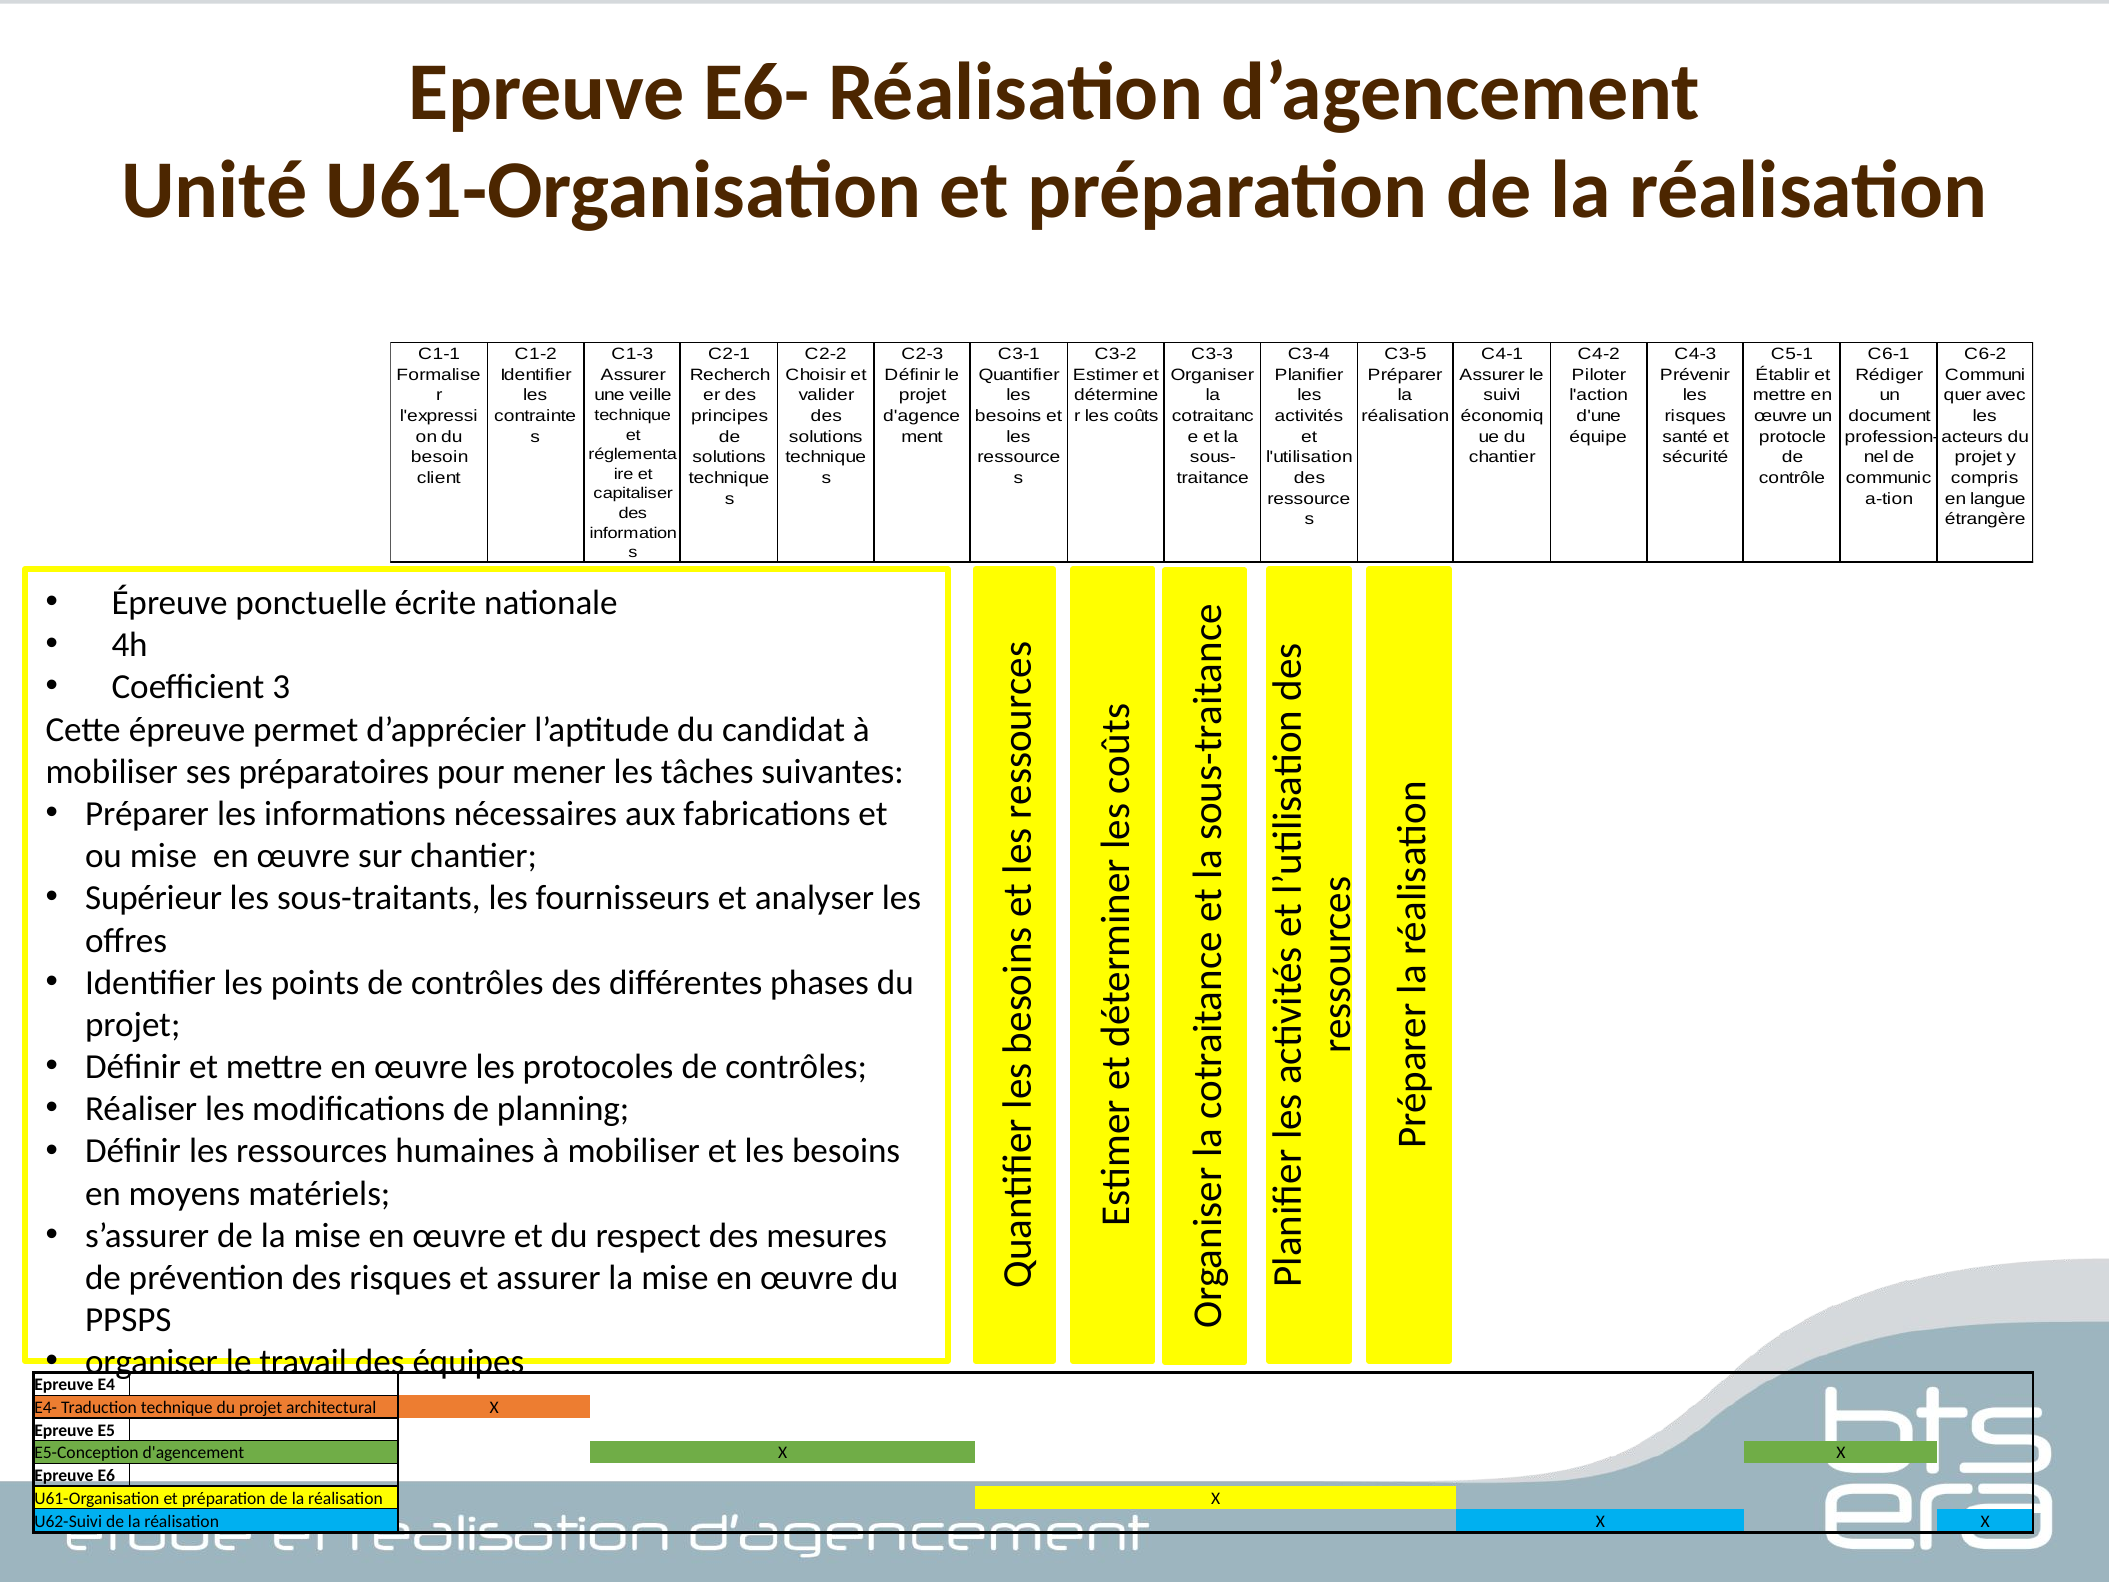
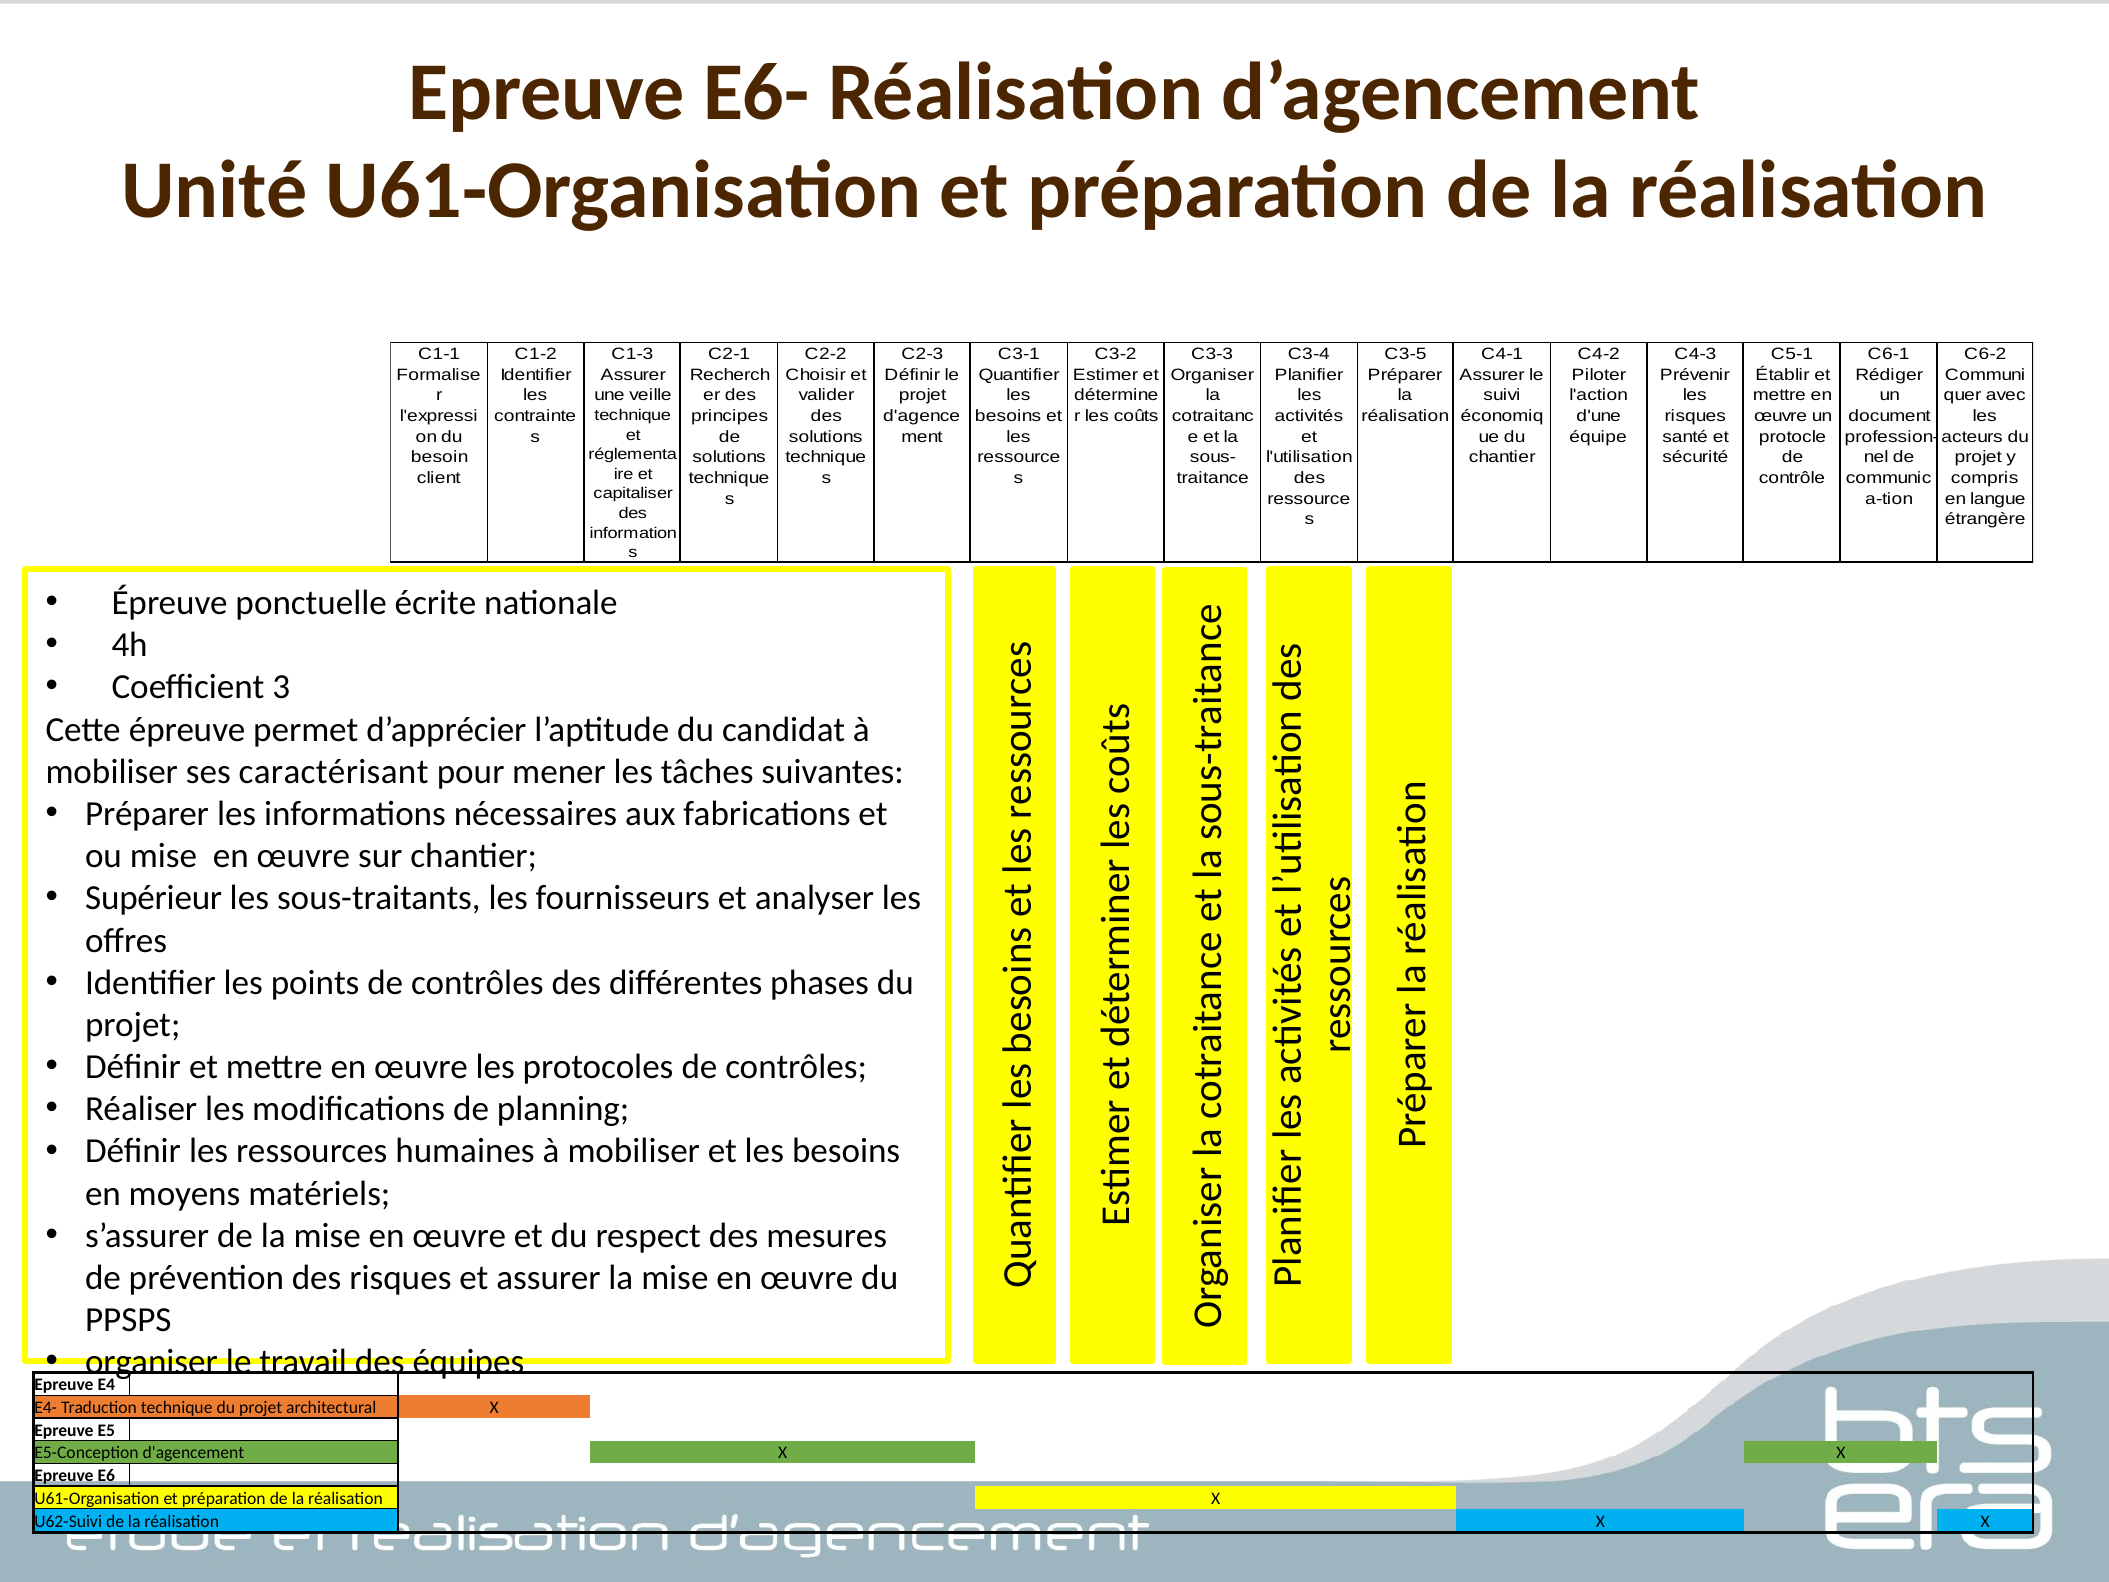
préparatoires: préparatoires -> caractérisant
